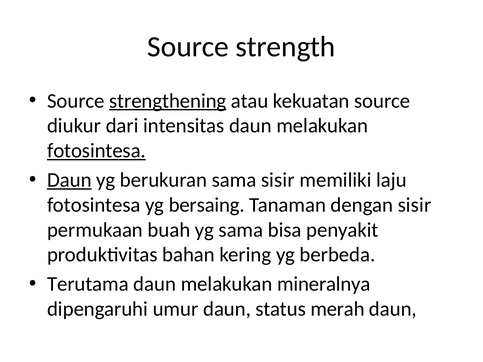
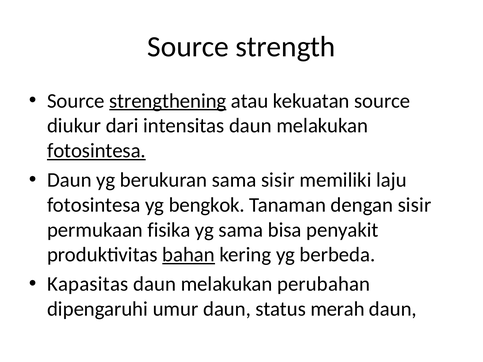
Daun at (69, 180) underline: present -> none
bersaing: bersaing -> bengkok
buah: buah -> fisika
bahan underline: none -> present
Terutama: Terutama -> Kapasitas
mineralnya: mineralnya -> perubahan
